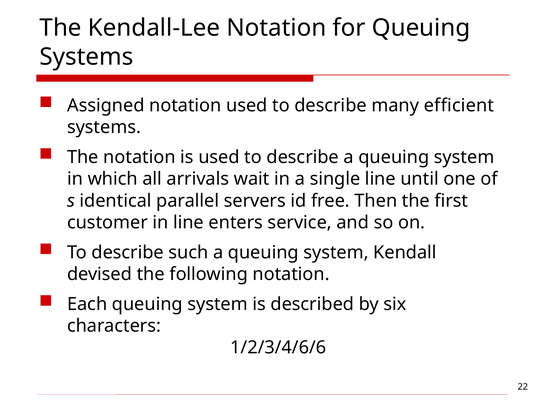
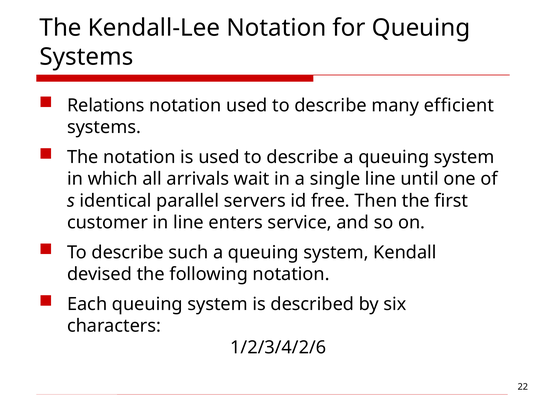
Assigned: Assigned -> Relations
1/2/3/4/6/6: 1/2/3/4/6/6 -> 1/2/3/4/2/6
